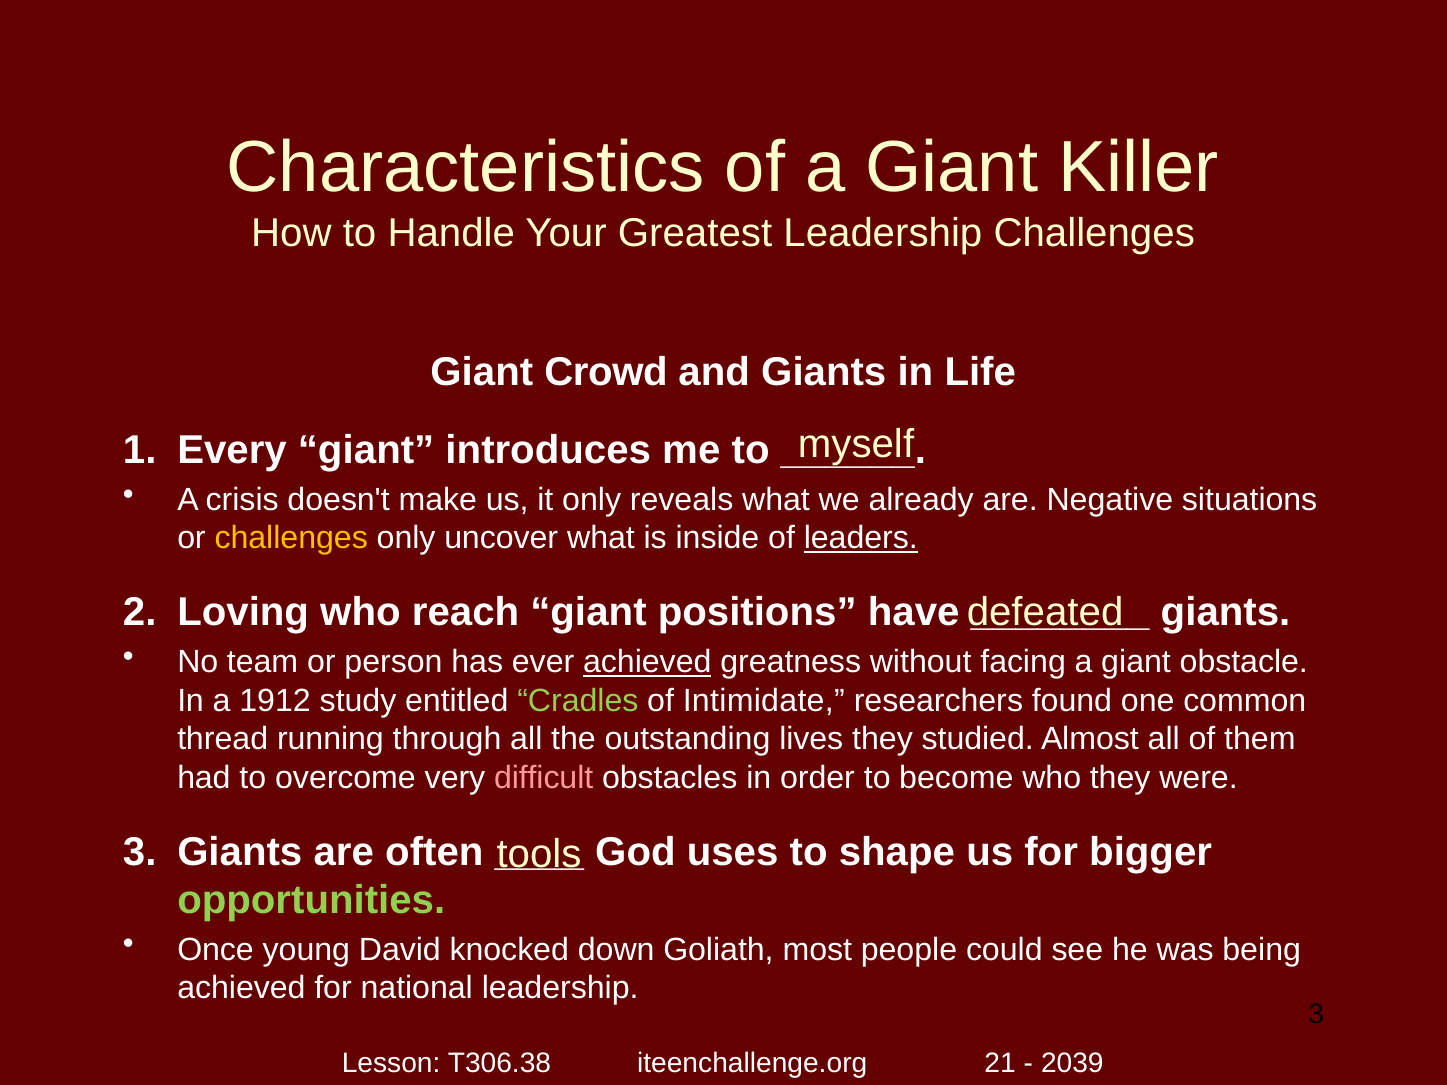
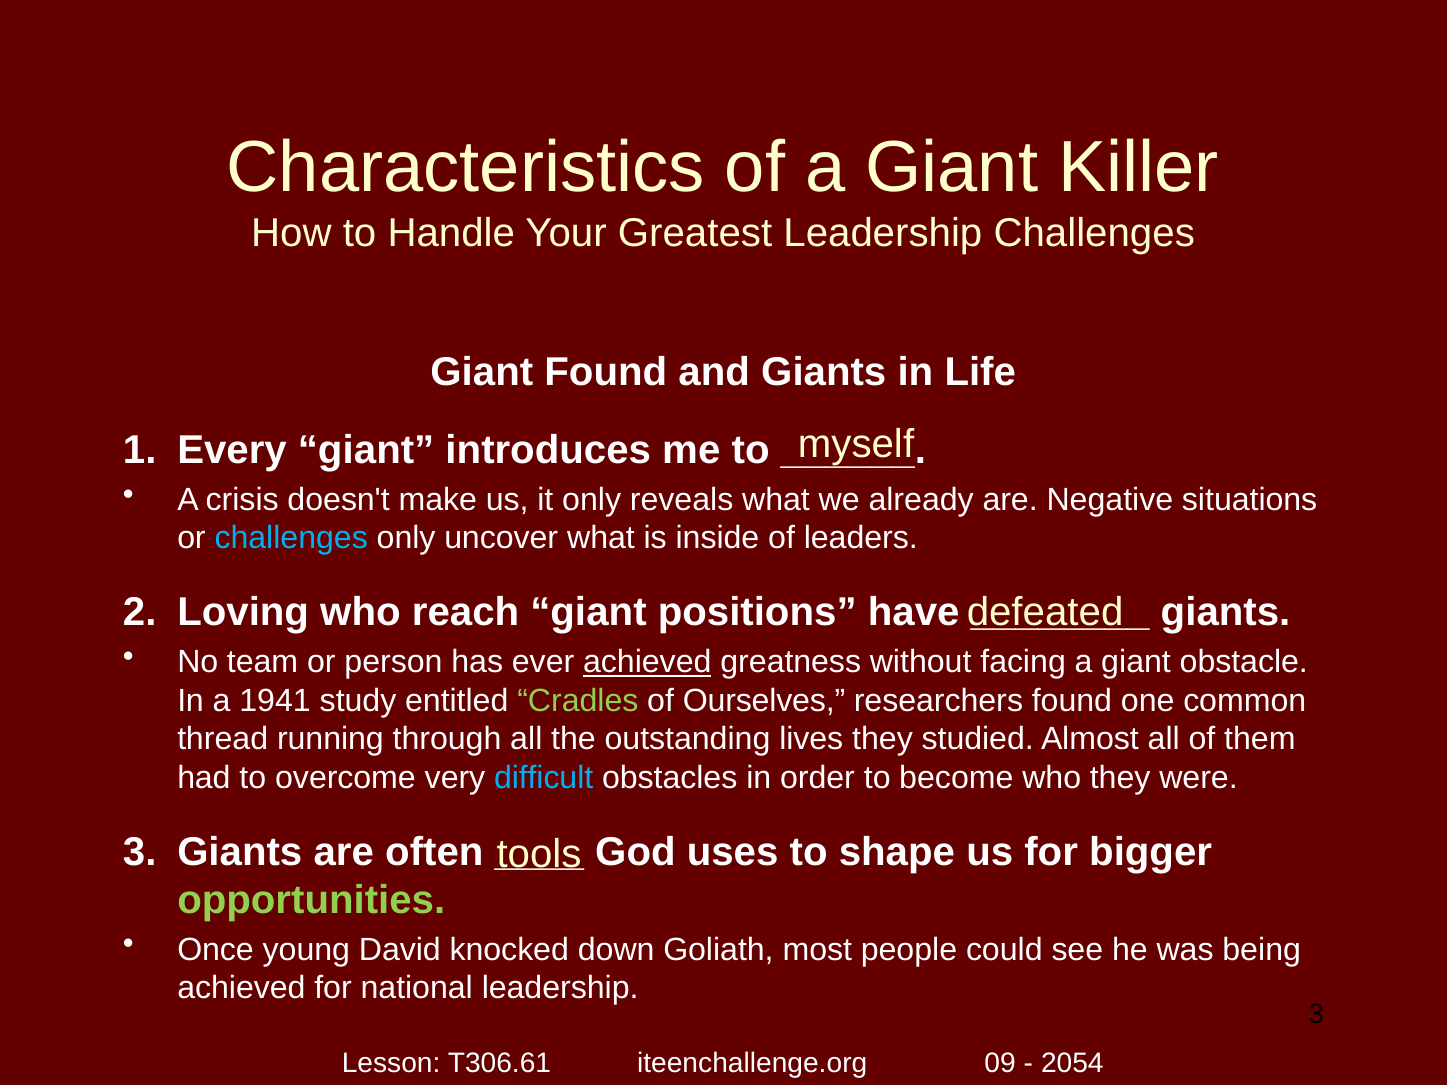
Giant Crowd: Crowd -> Found
challenges at (291, 538) colour: yellow -> light blue
leaders underline: present -> none
1912: 1912 -> 1941
Intimidate: Intimidate -> Ourselves
difficult colour: pink -> light blue
T306.38: T306.38 -> T306.61
21: 21 -> 09
2039: 2039 -> 2054
